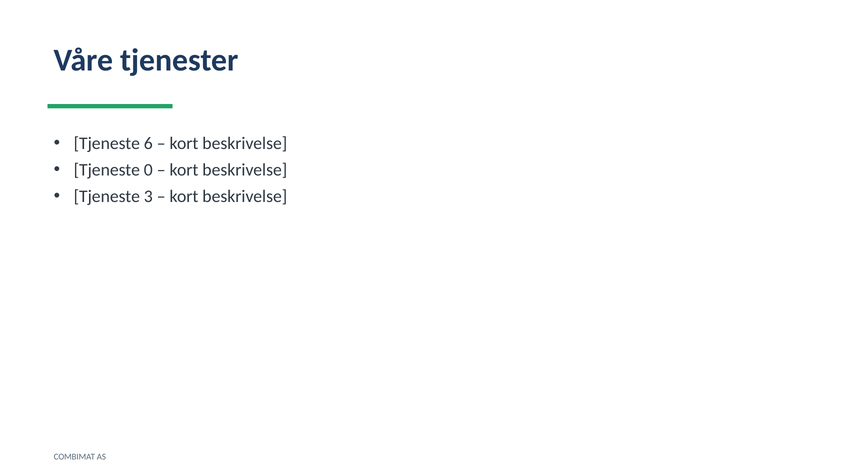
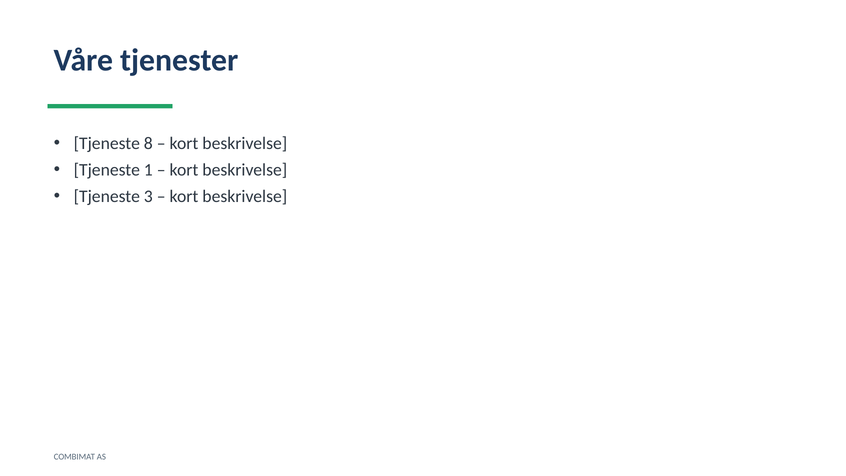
6: 6 -> 8
0: 0 -> 1
